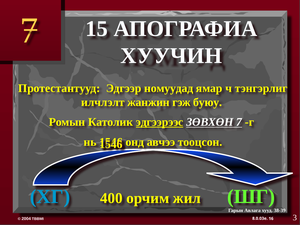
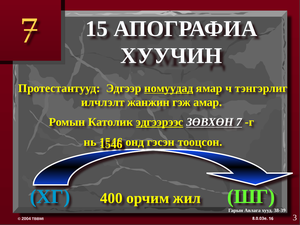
номуудад underline: none -> present
буюу: буюу -> амар
авчээ: авчээ -> гэсэн
